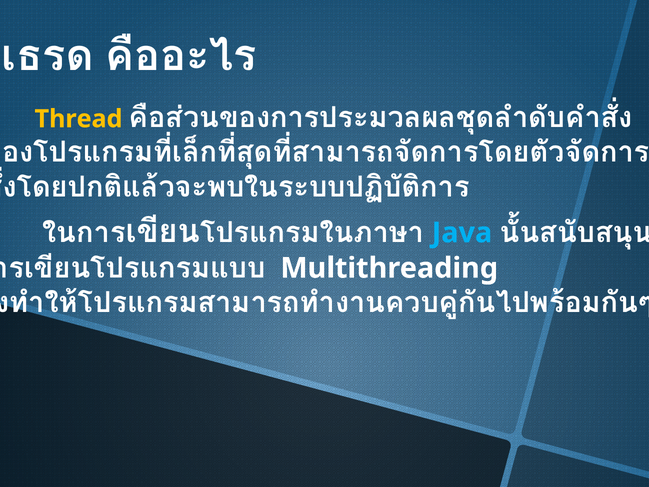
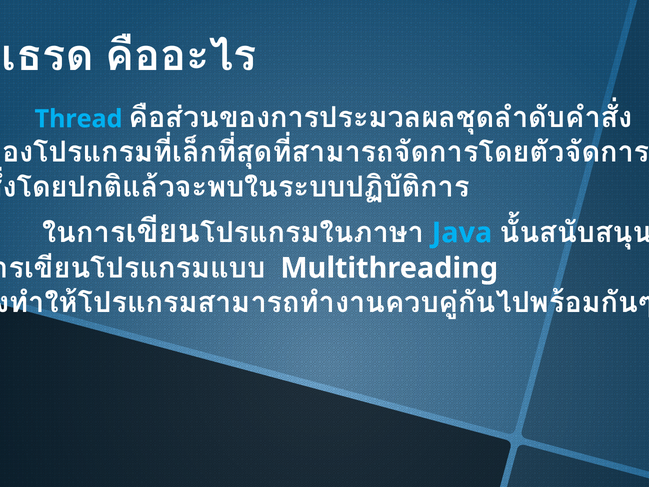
Thread colour: yellow -> light blue
